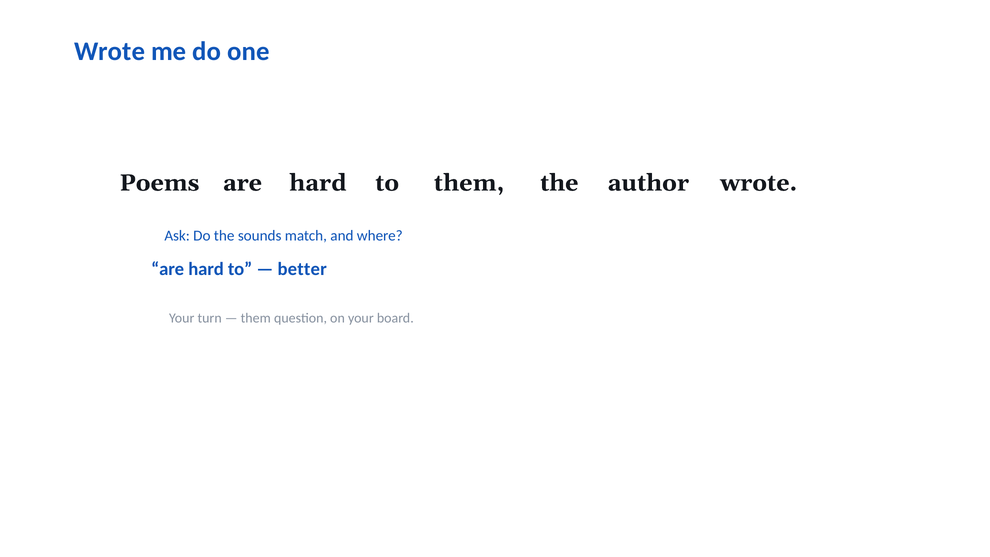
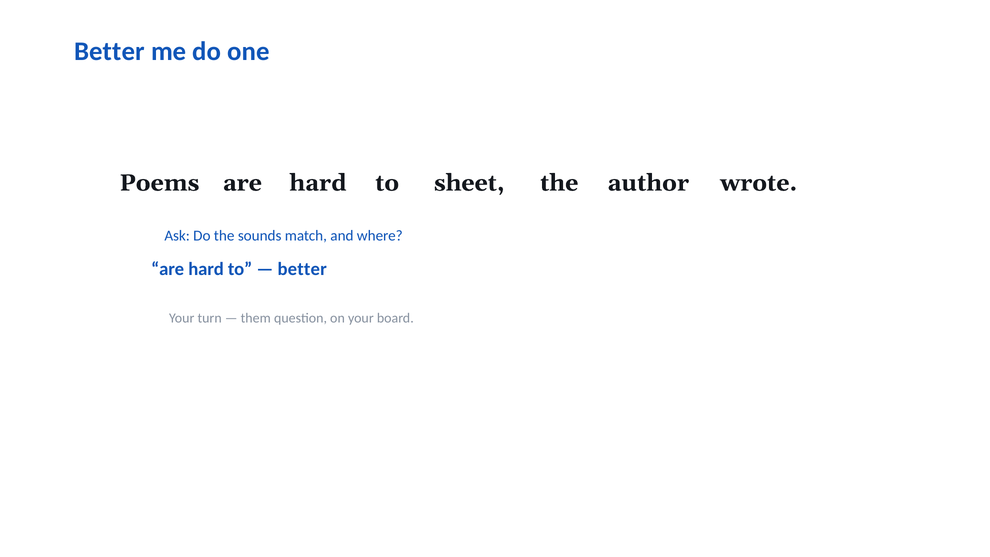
Wrote at (110, 51): Wrote -> Better
to them: them -> sheet
